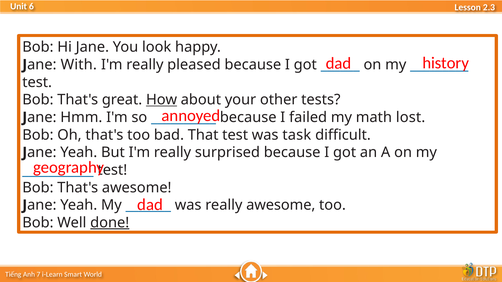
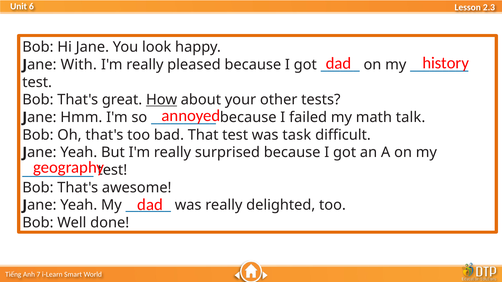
lost: lost -> talk
really awesome: awesome -> delighted
done underline: present -> none
